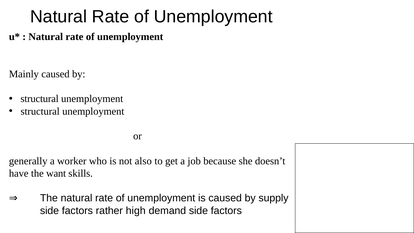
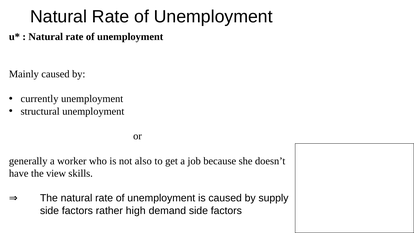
structural at (40, 99): structural -> currently
want: want -> view
